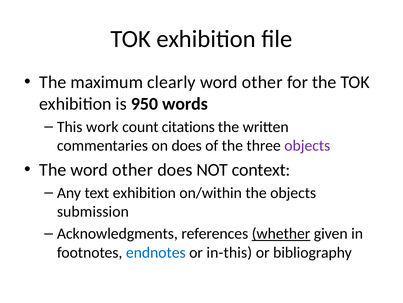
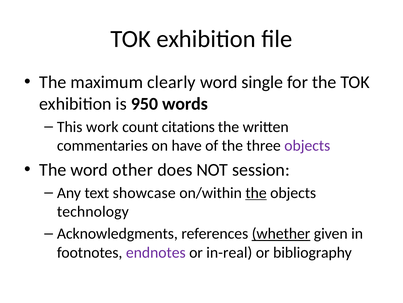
other at (262, 82): other -> single
on does: does -> have
context: context -> session
text exhibition: exhibition -> showcase
the at (256, 192) underline: none -> present
submission: submission -> technology
endnotes colour: blue -> purple
in-this: in-this -> in-real
